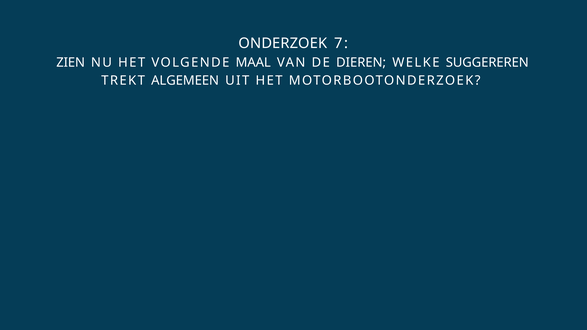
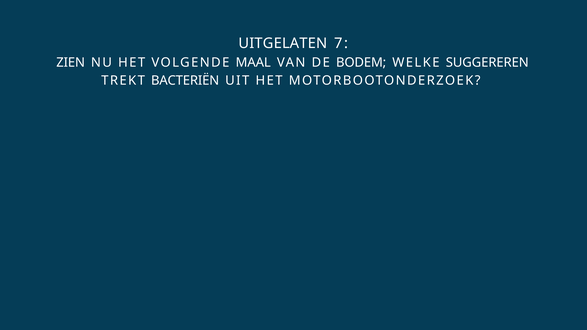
ONDERZOEK: ONDERZOEK -> UITGELATEN
DIEREN: DIEREN -> BODEM
ALGEMEEN: ALGEMEEN -> BACTERIËN
